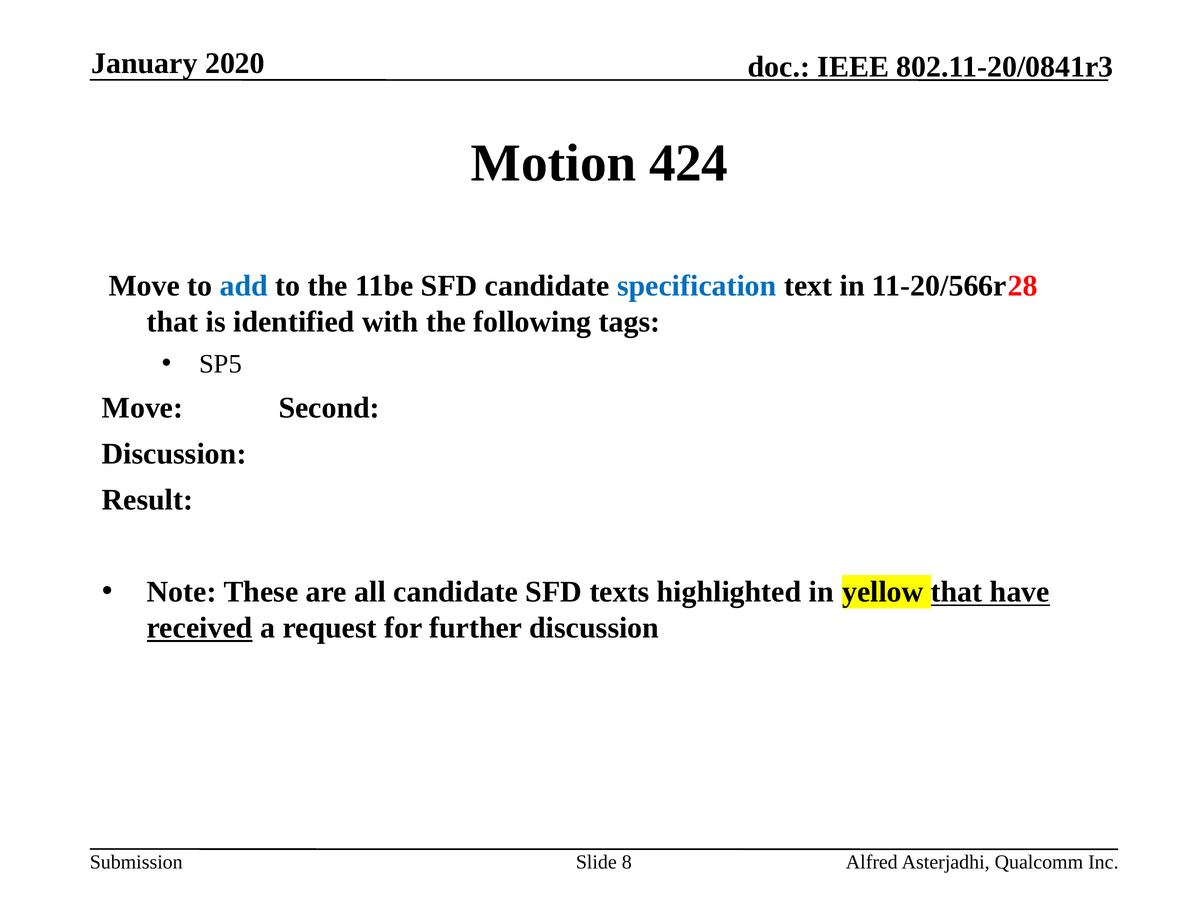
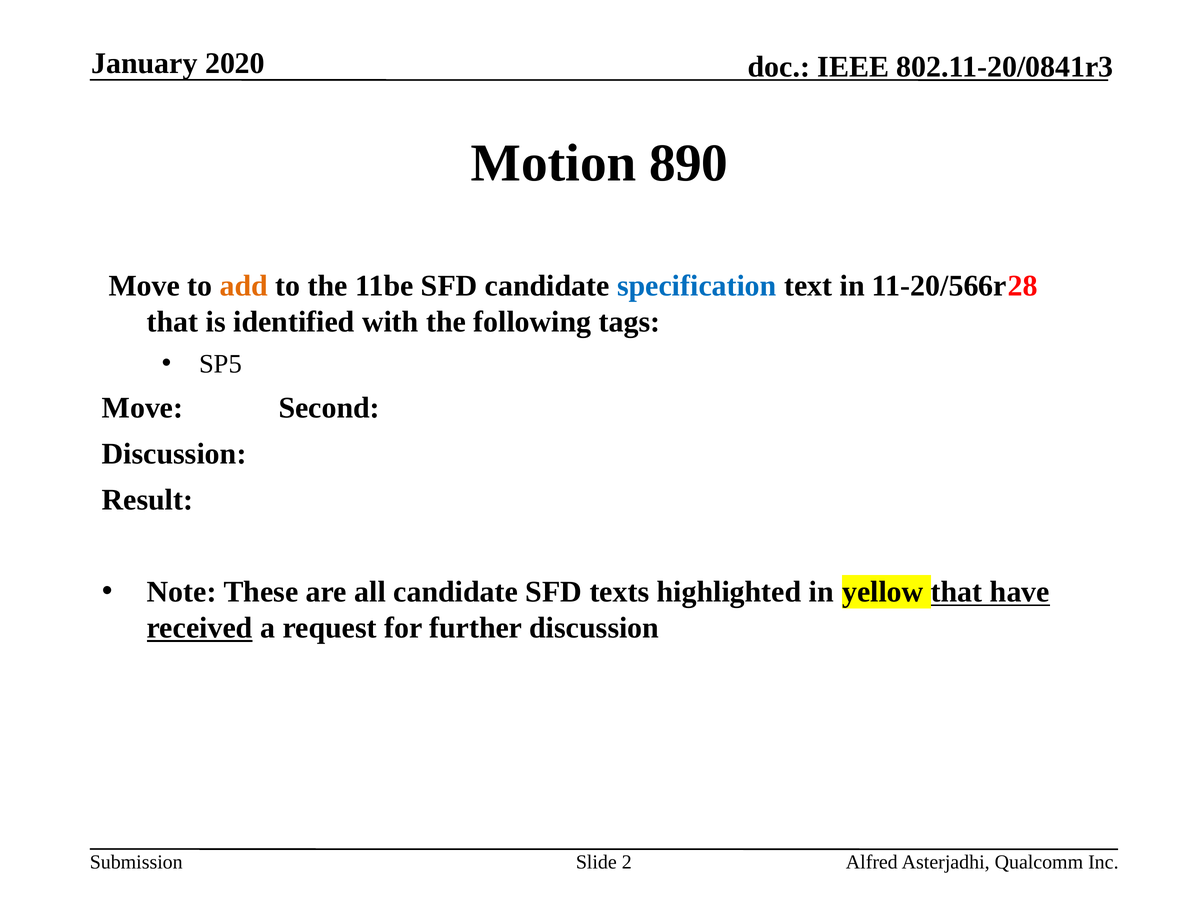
424: 424 -> 890
add colour: blue -> orange
8: 8 -> 2
